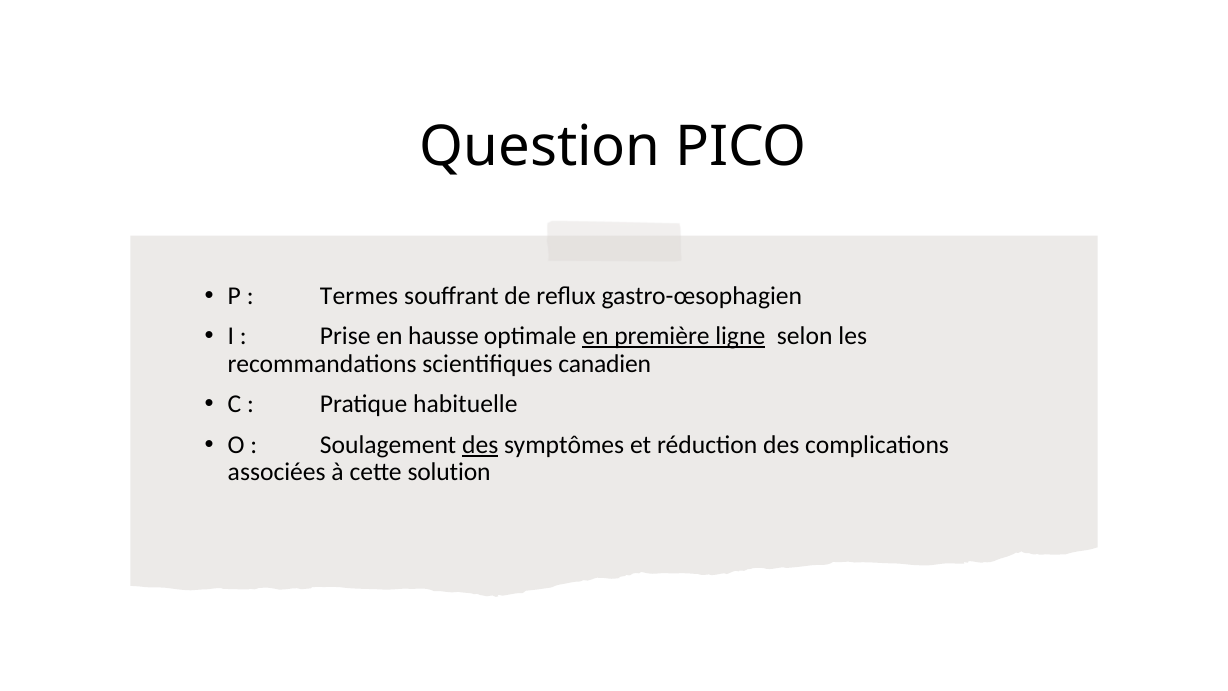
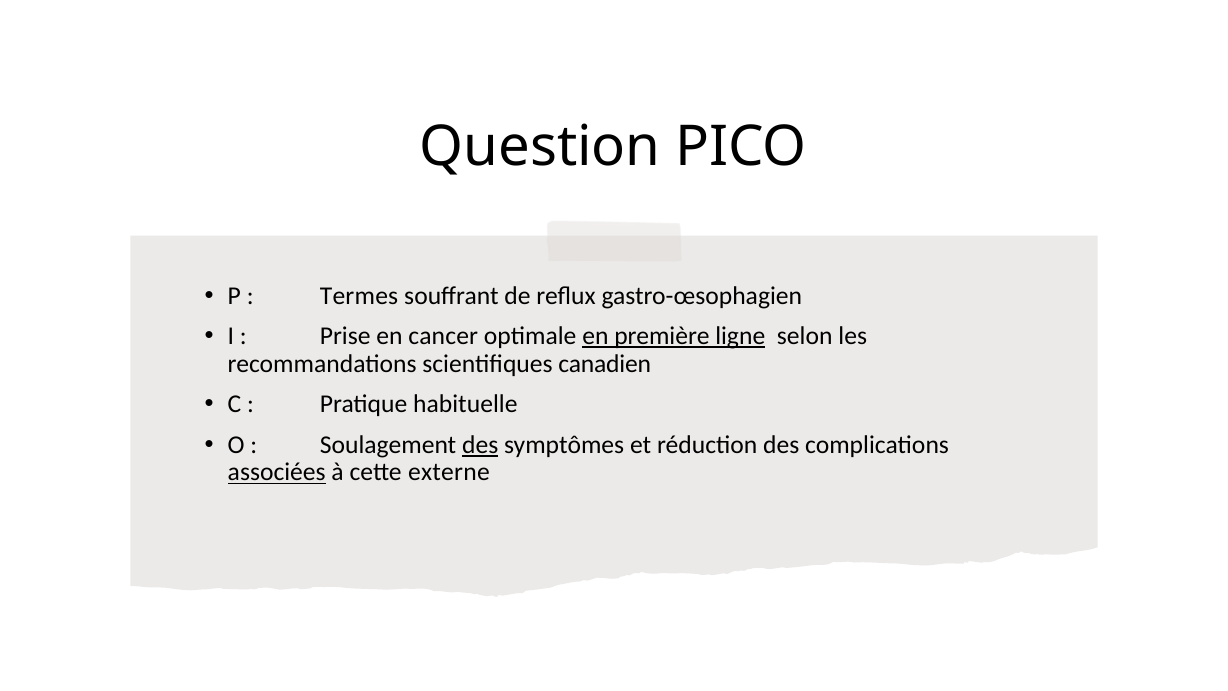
hausse: hausse -> cancer
associées underline: none -> present
solution: solution -> externe
